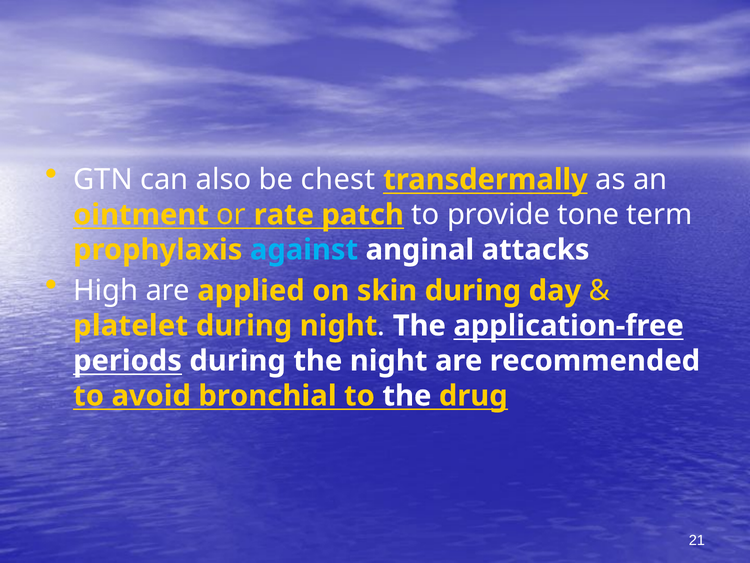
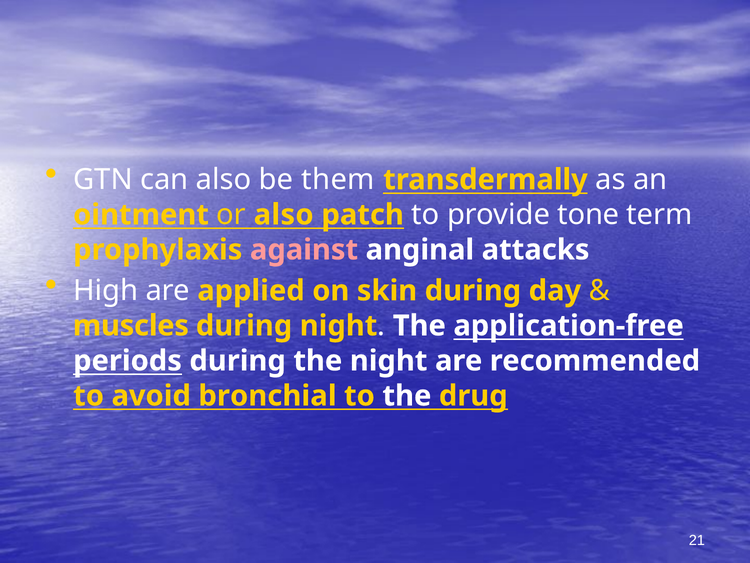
chest: chest -> them
or rate: rate -> also
against colour: light blue -> pink
platelet: platelet -> muscles
